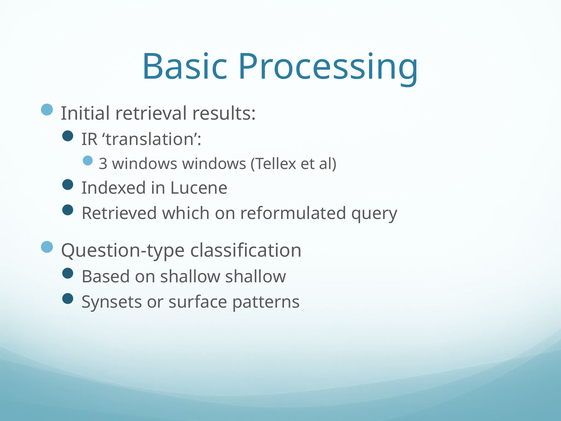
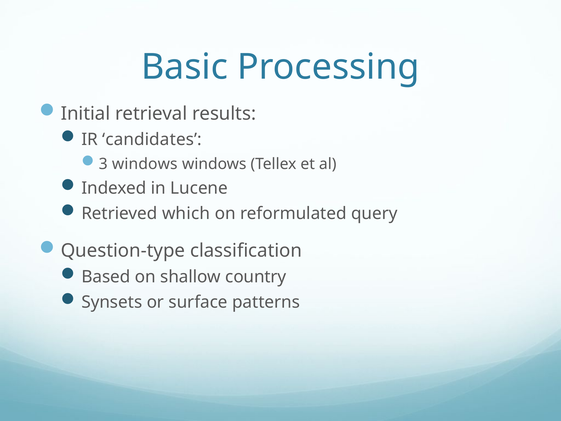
translation: translation -> candidates
shallow shallow: shallow -> country
